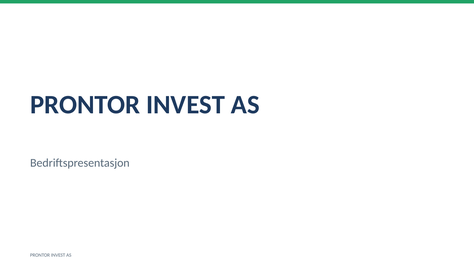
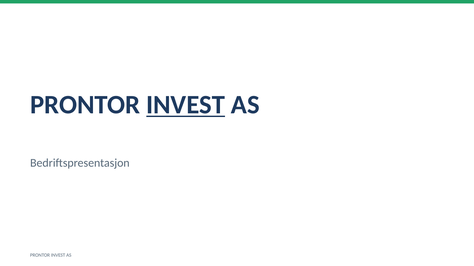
INVEST at (186, 105) underline: none -> present
